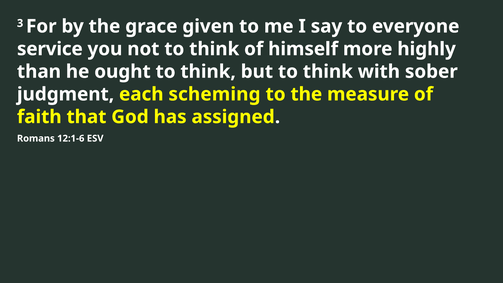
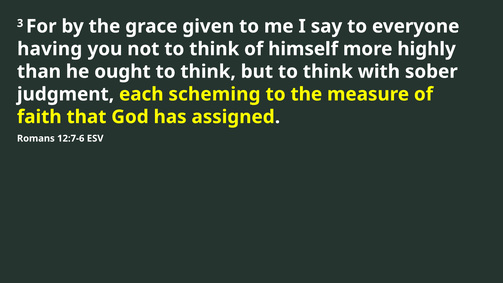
service: service -> having
12:1-6: 12:1-6 -> 12:7-6
